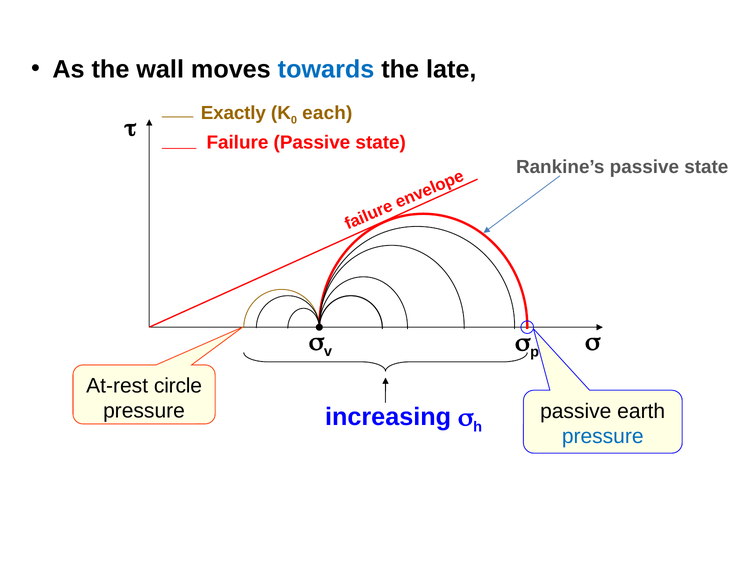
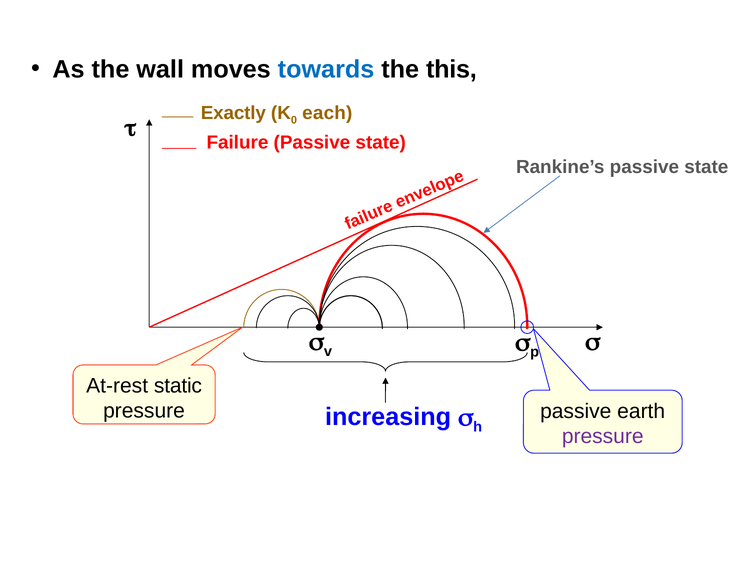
late: late -> this
circle: circle -> static
pressure at (603, 436) colour: blue -> purple
